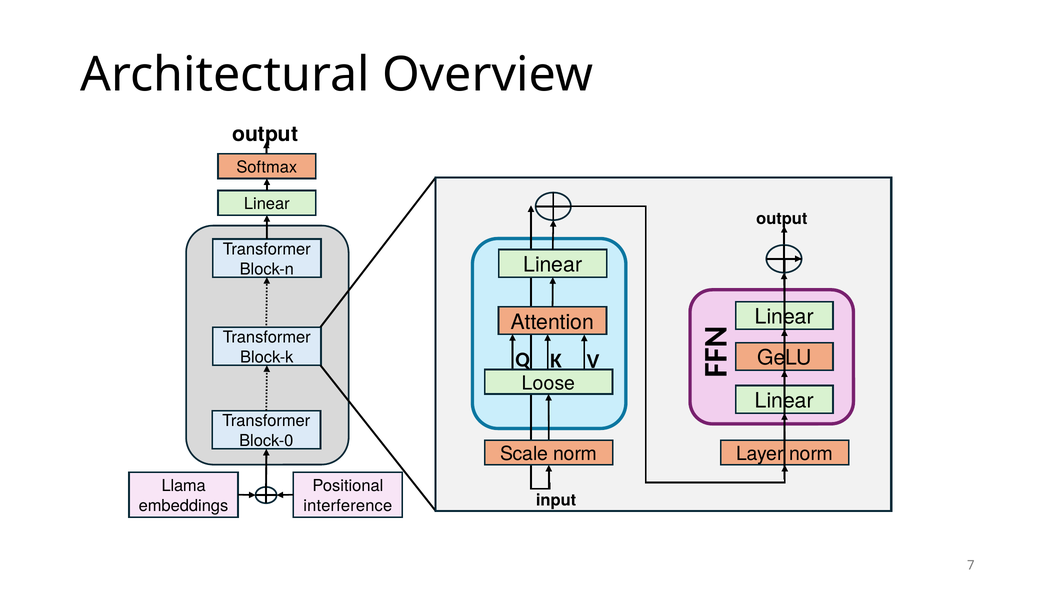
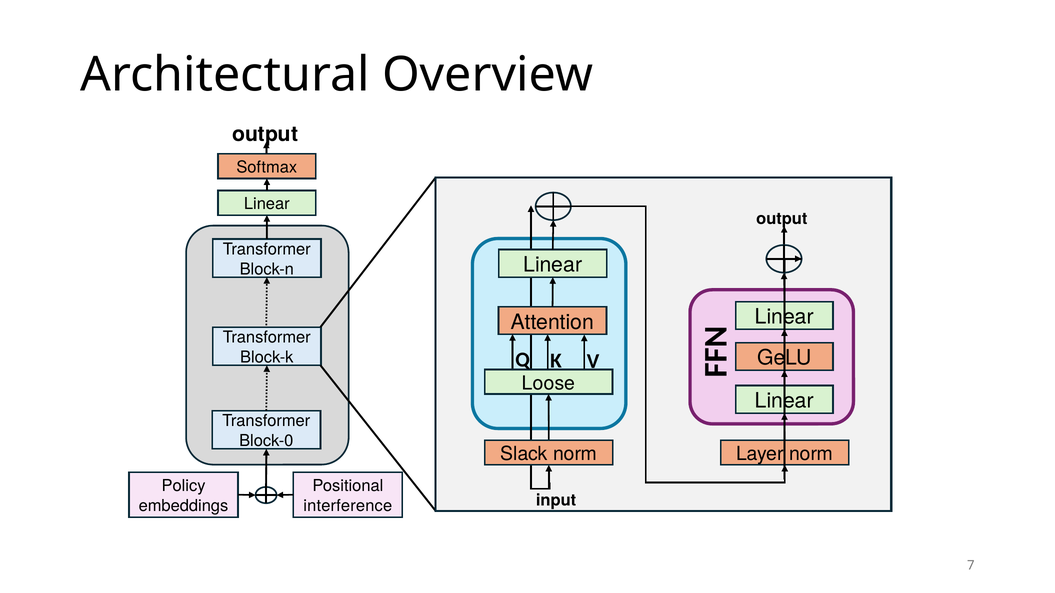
Scale: Scale -> Slack
Llama: Llama -> Policy
